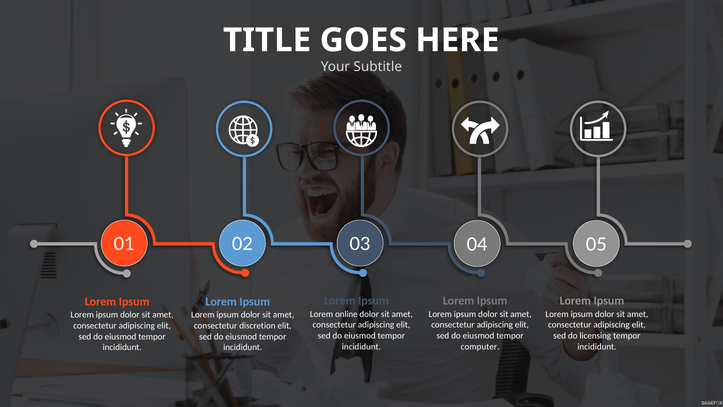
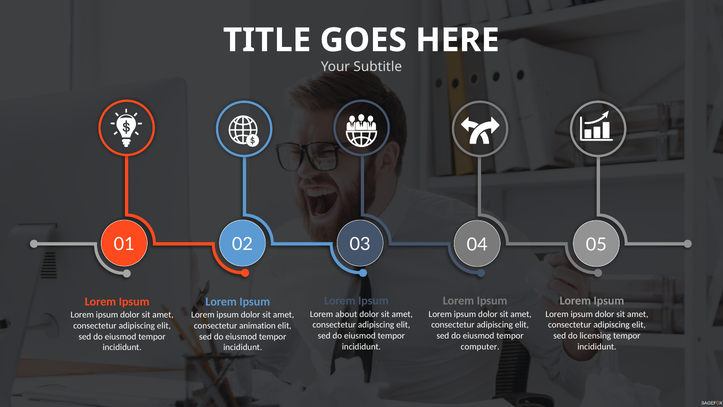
online: online -> about
discretion: discretion -> animation
